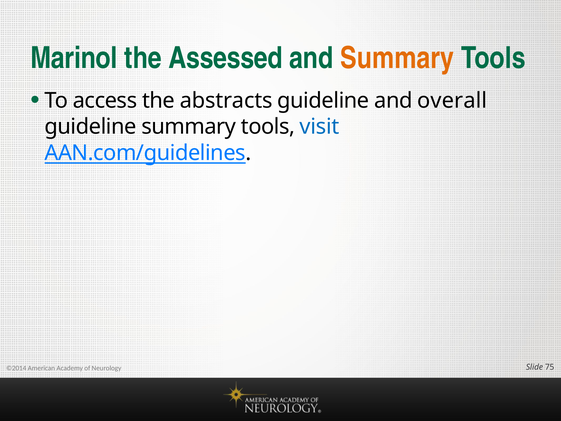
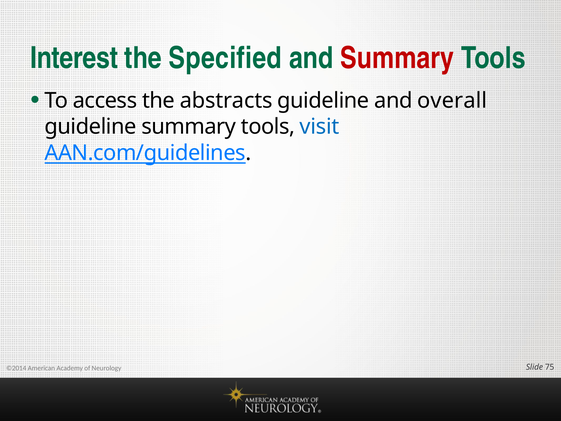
Marinol: Marinol -> Interest
Assessed: Assessed -> Specified
Summary at (397, 58) colour: orange -> red
